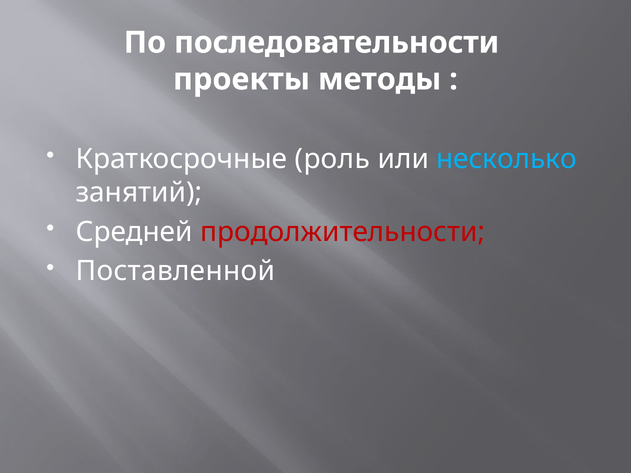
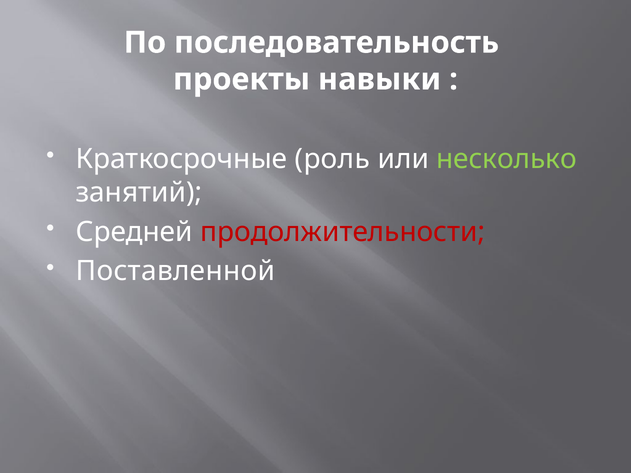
последовательности: последовательности -> последовательность
методы: методы -> навыки
несколько colour: light blue -> light green
